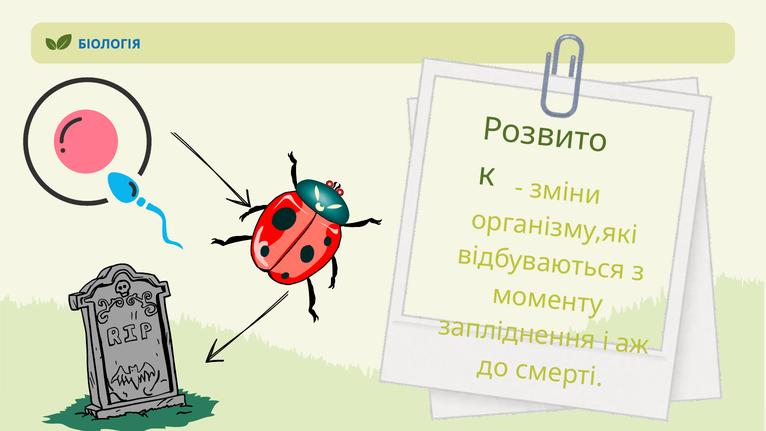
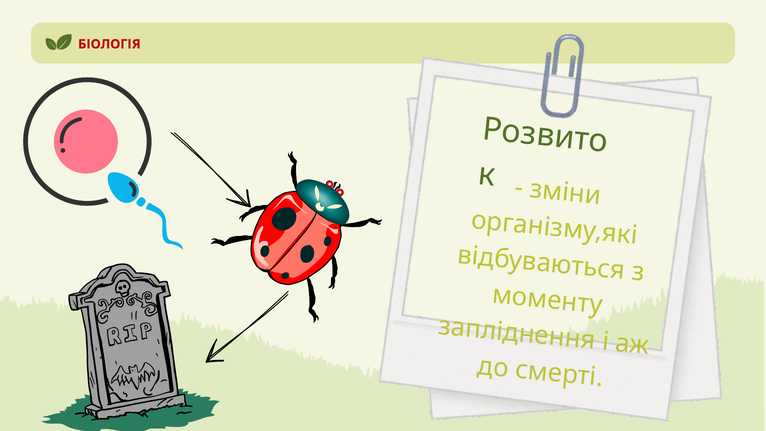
БІОЛОГІЯ colour: blue -> red
